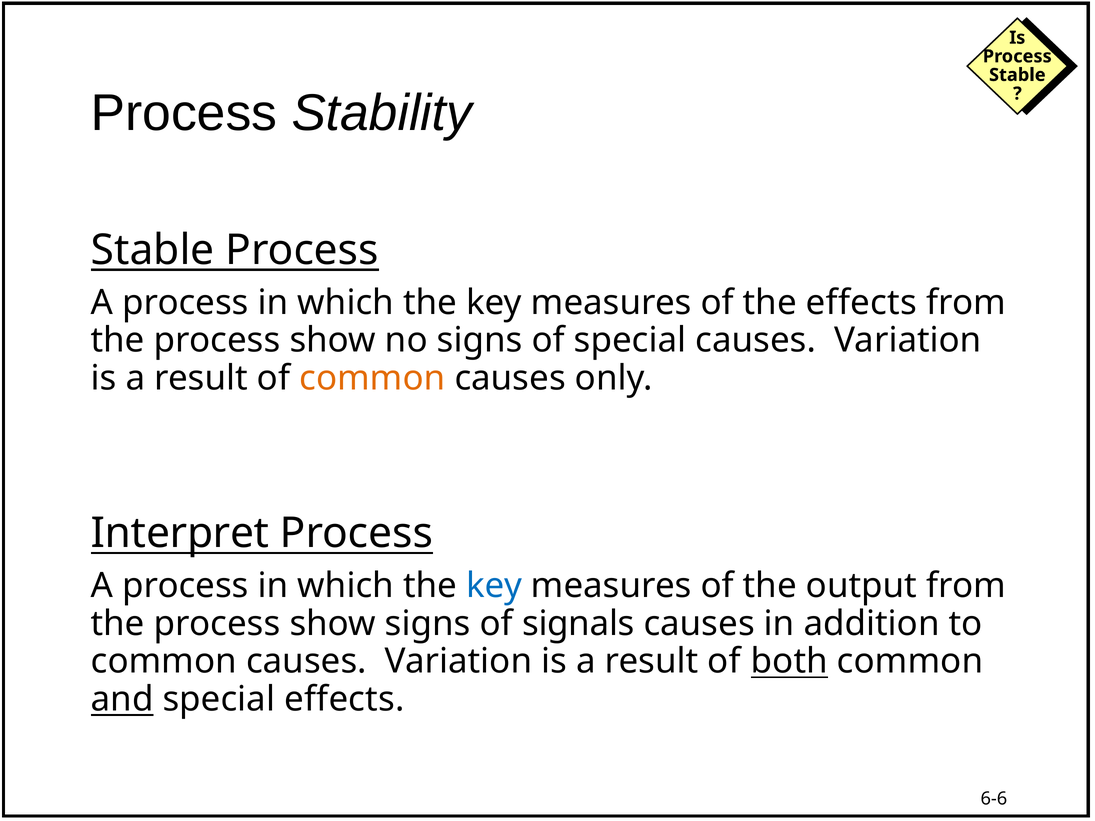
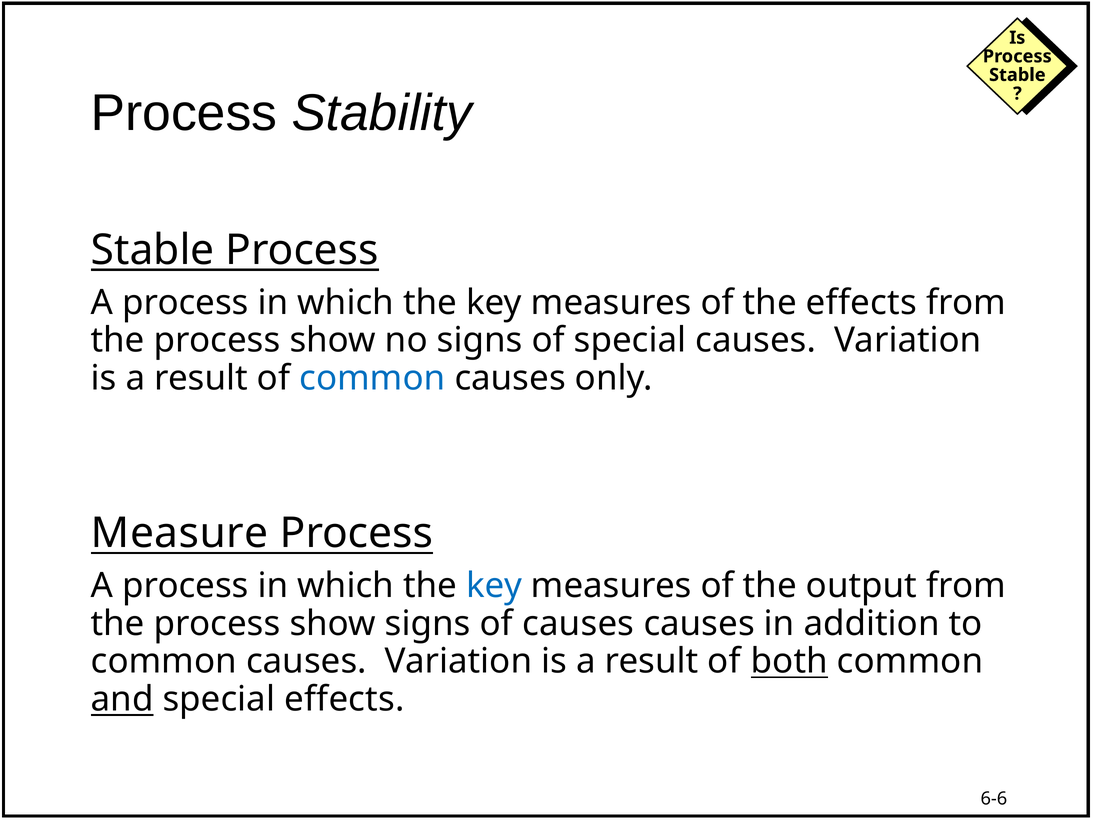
common at (372, 378) colour: orange -> blue
Interpret: Interpret -> Measure
of signals: signals -> causes
